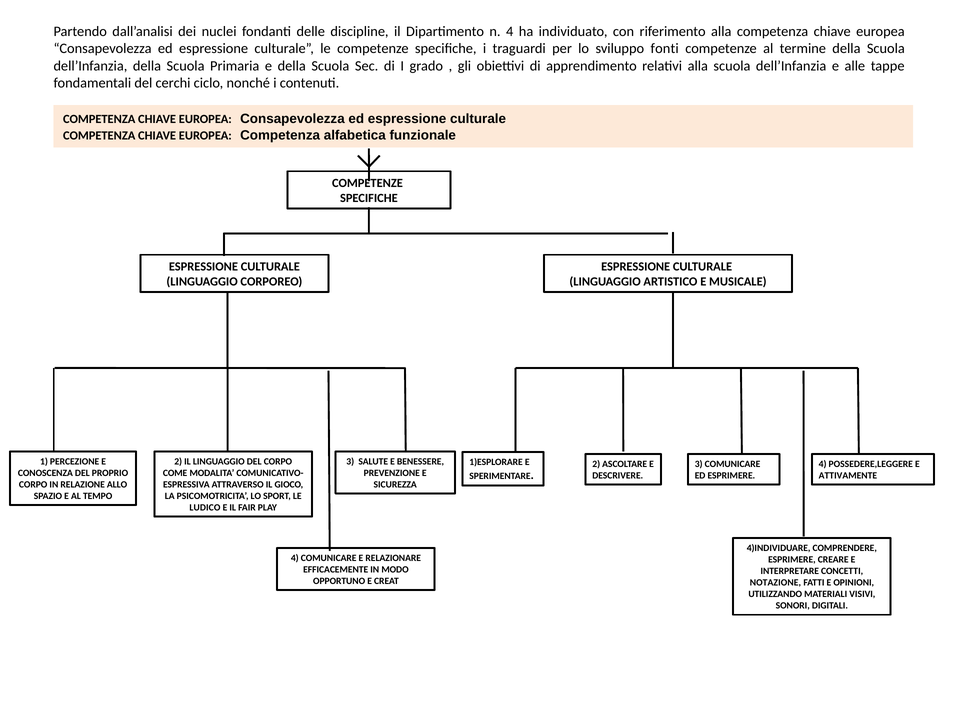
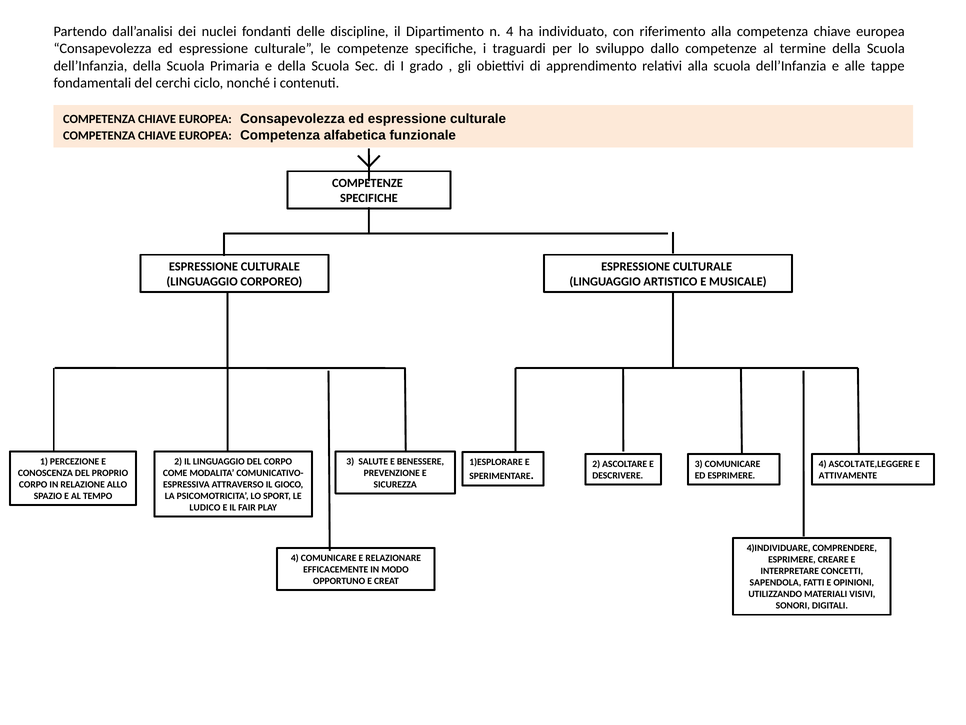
fonti: fonti -> dallo
POSSEDERE,LEGGERE: POSSEDERE,LEGGERE -> ASCOLTATE,LEGGERE
NOTAZIONE: NOTAZIONE -> SAPENDOLA
